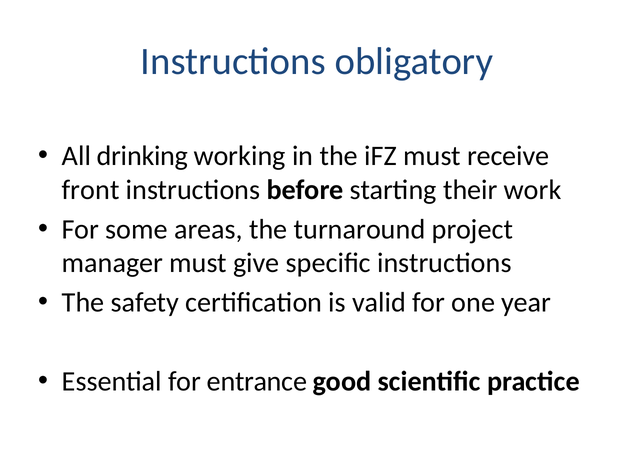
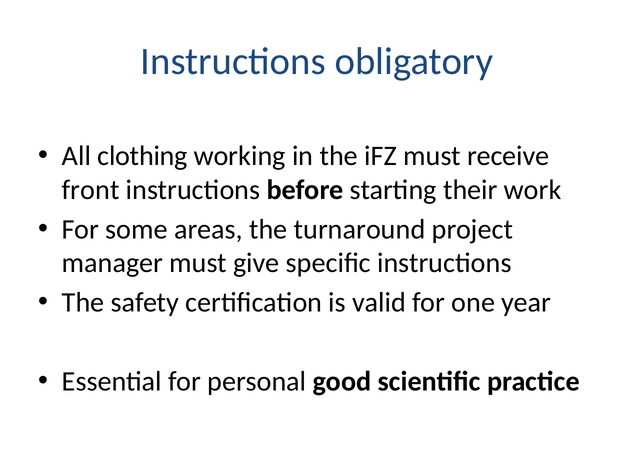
drinking: drinking -> clothing
entrance: entrance -> personal
